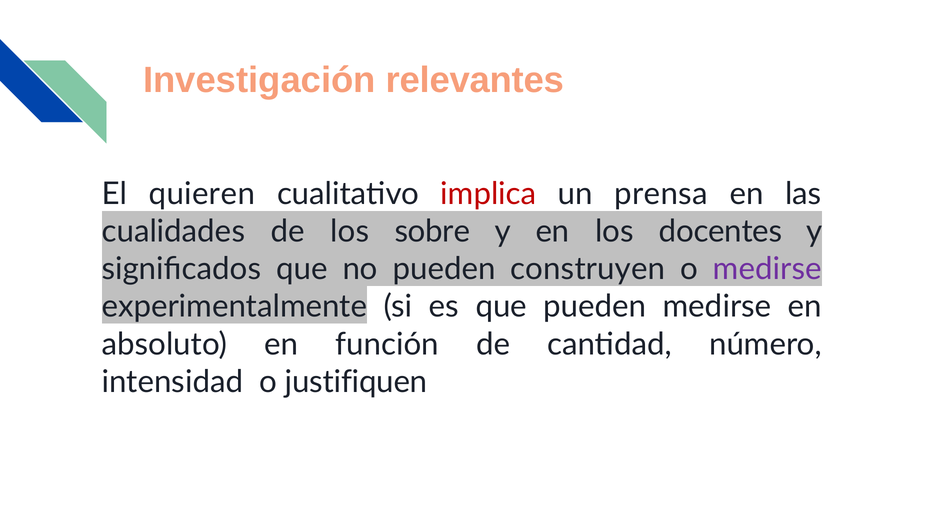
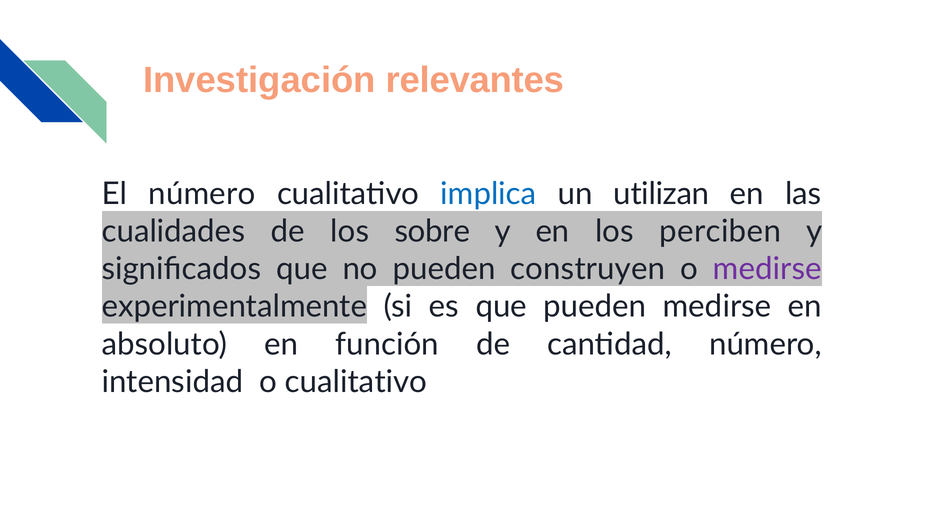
El quieren: quieren -> número
implica colour: red -> blue
prensa: prensa -> utilizan
docentes: docentes -> perciben
o justifiquen: justifiquen -> cualitativo
